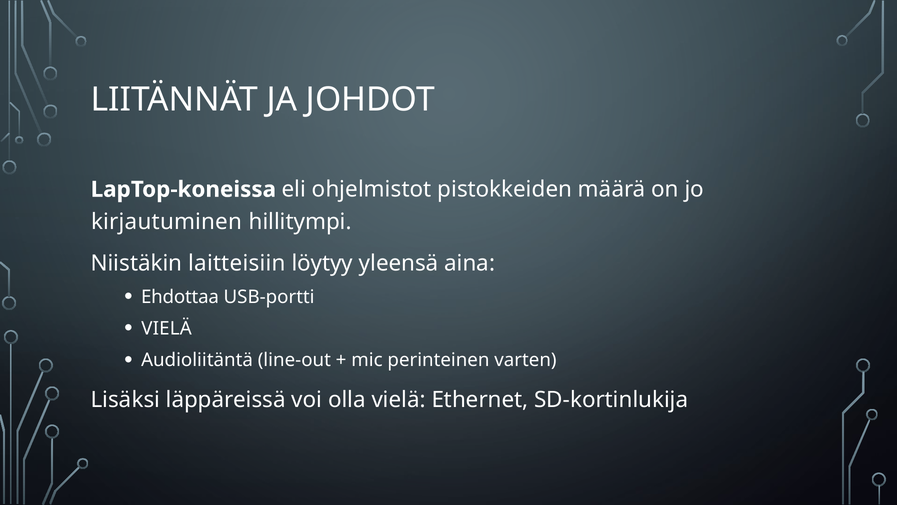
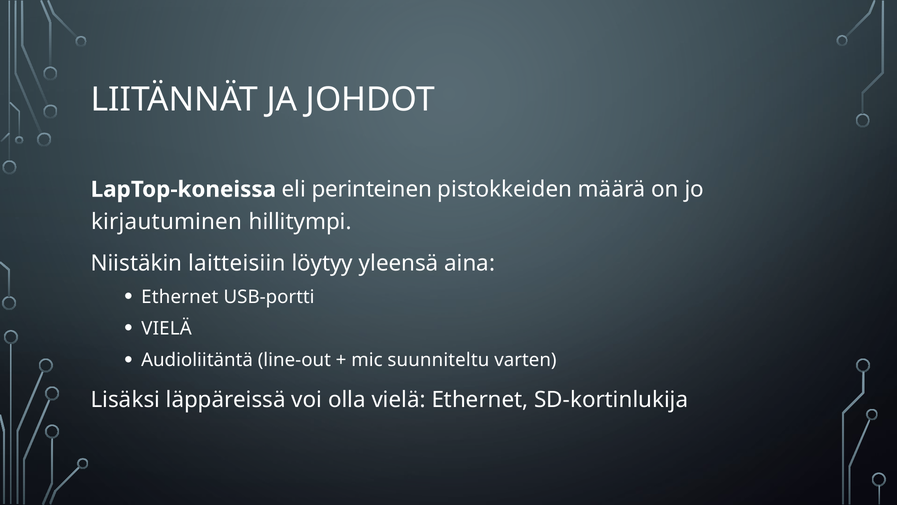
ohjelmistot: ohjelmistot -> perinteinen
Ehdottaa at (180, 297): Ehdottaa -> Ethernet
perinteinen: perinteinen -> suunniteltu
